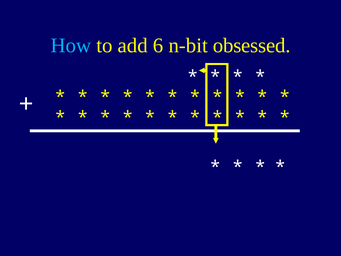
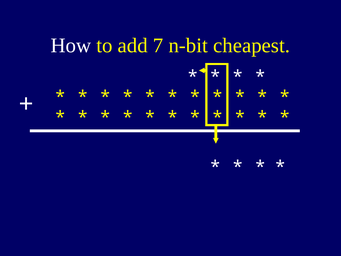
How colour: light blue -> white
6: 6 -> 7
obsessed: obsessed -> cheapest
